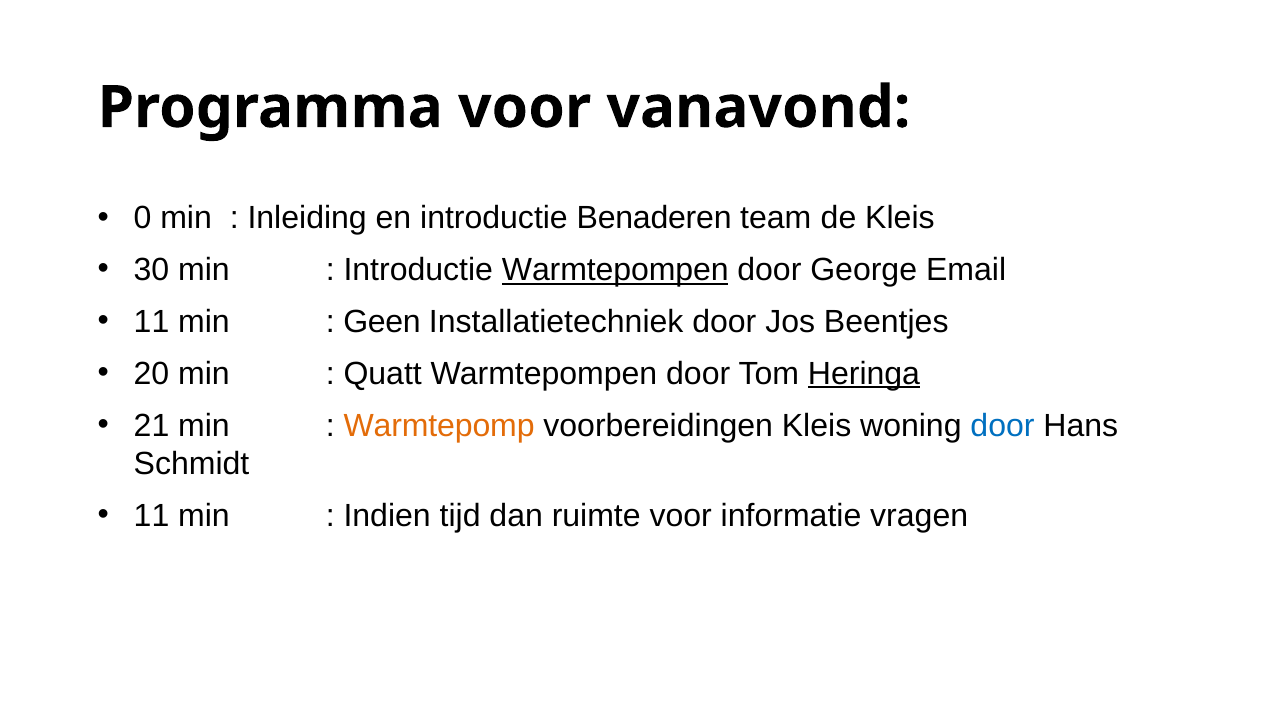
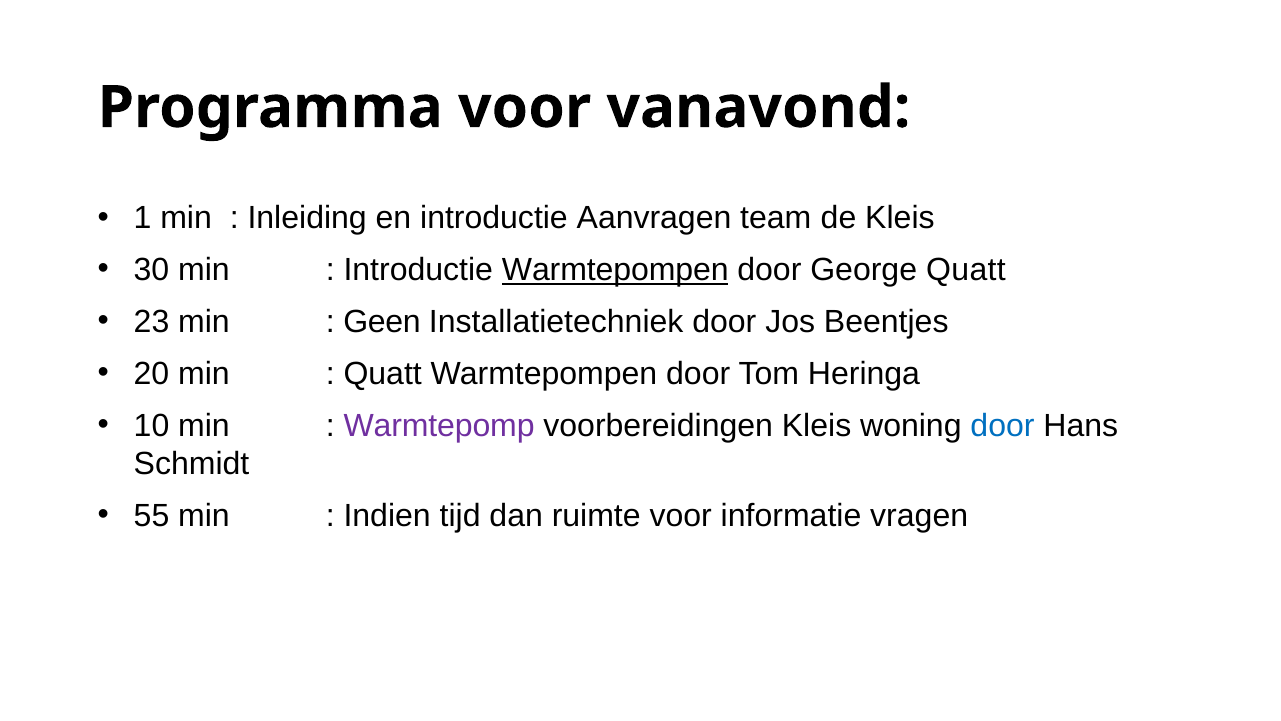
0: 0 -> 1
Benaderen: Benaderen -> Aanvragen
George Email: Email -> Quatt
11 at (152, 322): 11 -> 23
Heringa underline: present -> none
21: 21 -> 10
Warmtepomp colour: orange -> purple
11 at (152, 515): 11 -> 55
